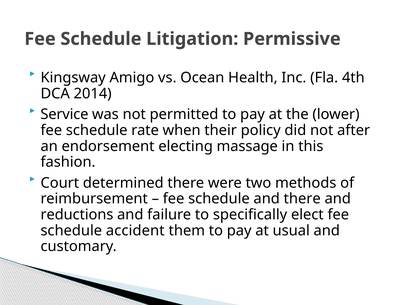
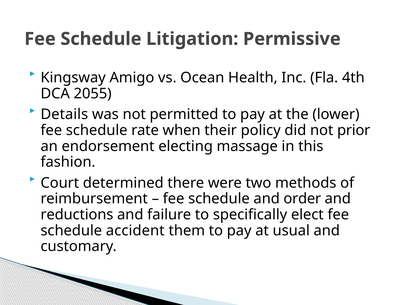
2014: 2014 -> 2055
Service: Service -> Details
after: after -> prior
and there: there -> order
